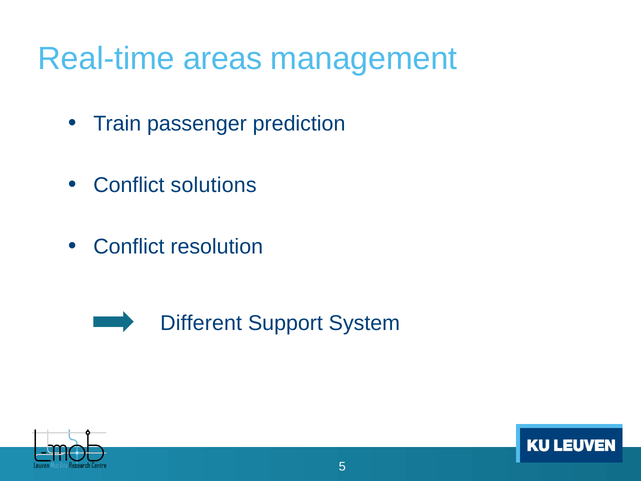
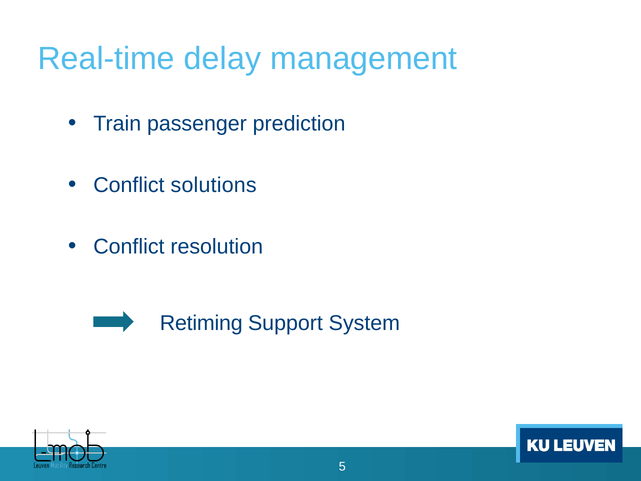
areas: areas -> delay
Different: Different -> Retiming
